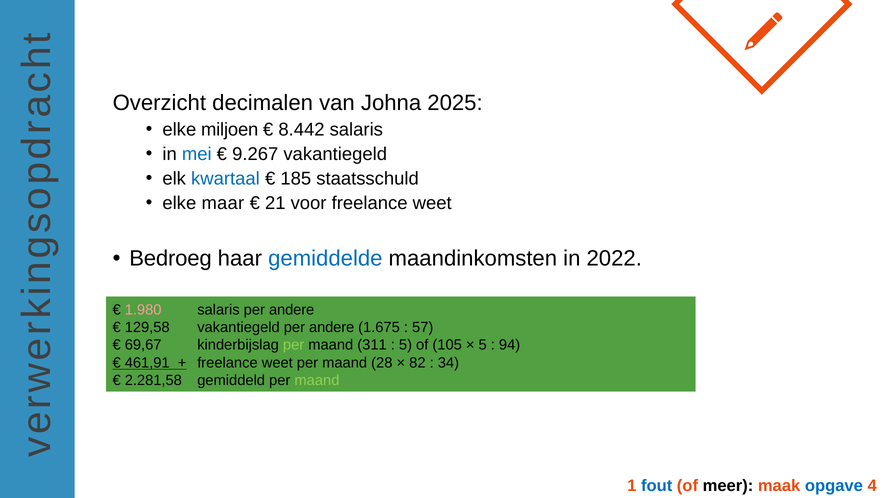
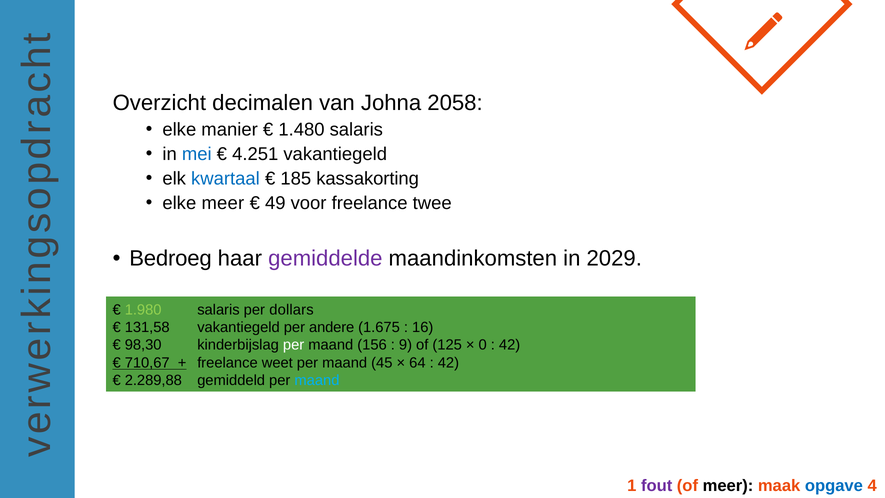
2025: 2025 -> 2058
miljoen: miljoen -> manier
8.442: 8.442 -> 1.480
9.267: 9.267 -> 4.251
staatsschuld: staatsschuld -> kassakorting
elke maar: maar -> meer
21: 21 -> 49
voor freelance weet: weet -> twee
gemiddelde colour: blue -> purple
2022: 2022 -> 2029
1.980 colour: pink -> light green
salaris per andere: andere -> dollars
129,58: 129,58 -> 131,58
57: 57 -> 16
69,67: 69,67 -> 98,30
per at (294, 345) colour: light green -> white
311: 311 -> 156
5 at (406, 345): 5 -> 9
105: 105 -> 125
5 at (483, 345): 5 -> 0
94 at (510, 345): 94 -> 42
461,91: 461,91 -> 710,67
28: 28 -> 45
82: 82 -> 64
34 at (448, 363): 34 -> 42
2.281,58: 2.281,58 -> 2.289,88
maand at (317, 380) colour: light green -> light blue
fout colour: blue -> purple
